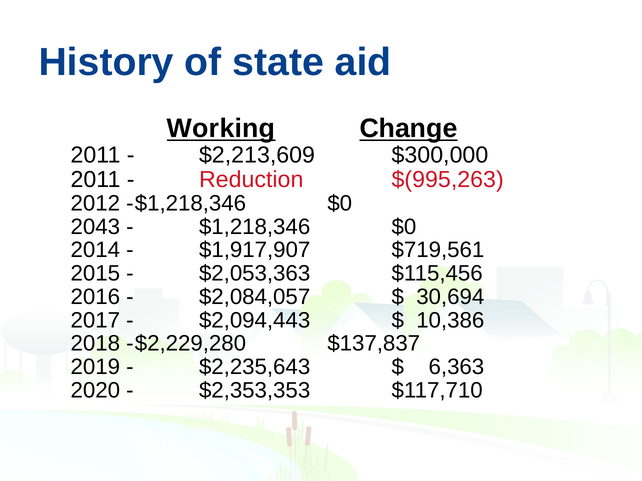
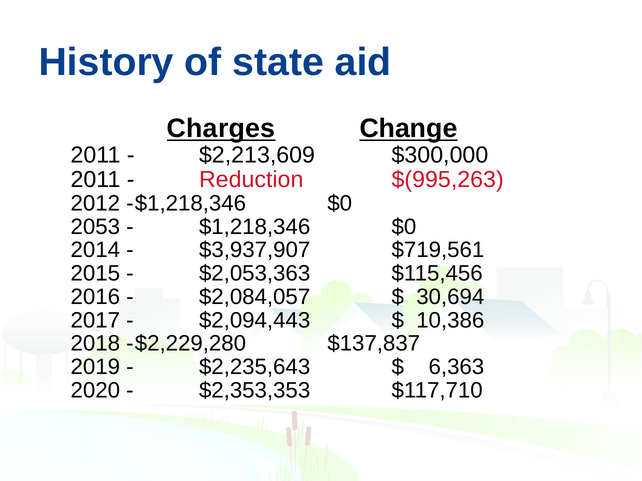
Working: Working -> Charges
2043: 2043 -> 2053
$1,917,907: $1,917,907 -> $3,937,907
